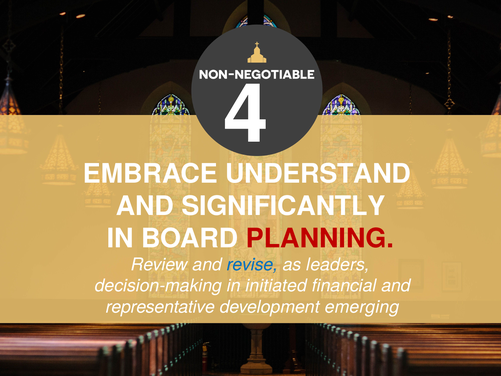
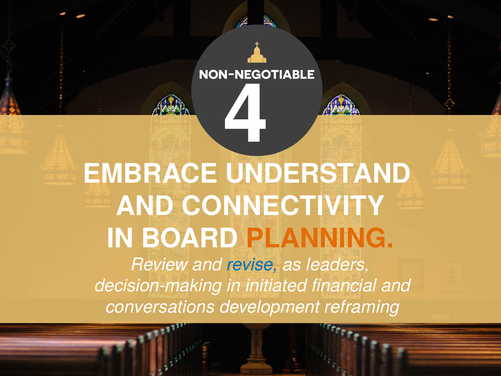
SIGNIFICANTLY: SIGNIFICANTLY -> CONNECTIVITY
PLANNING colour: red -> orange
representative: representative -> conversations
emerging: emerging -> reframing
